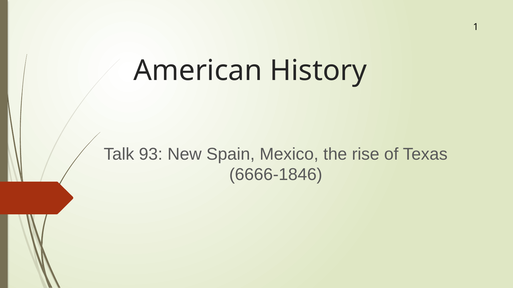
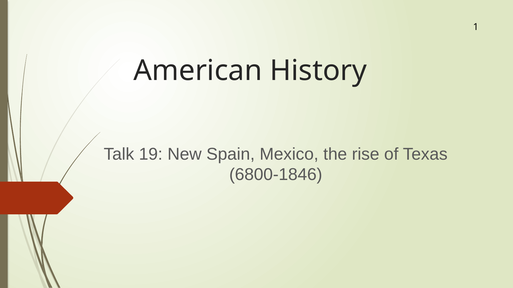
93: 93 -> 19
6666-1846: 6666-1846 -> 6800-1846
